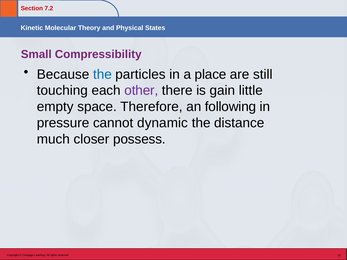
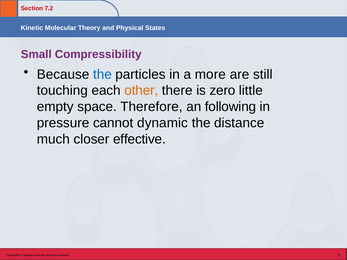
place: place -> more
other colour: purple -> orange
gain: gain -> zero
possess: possess -> effective
